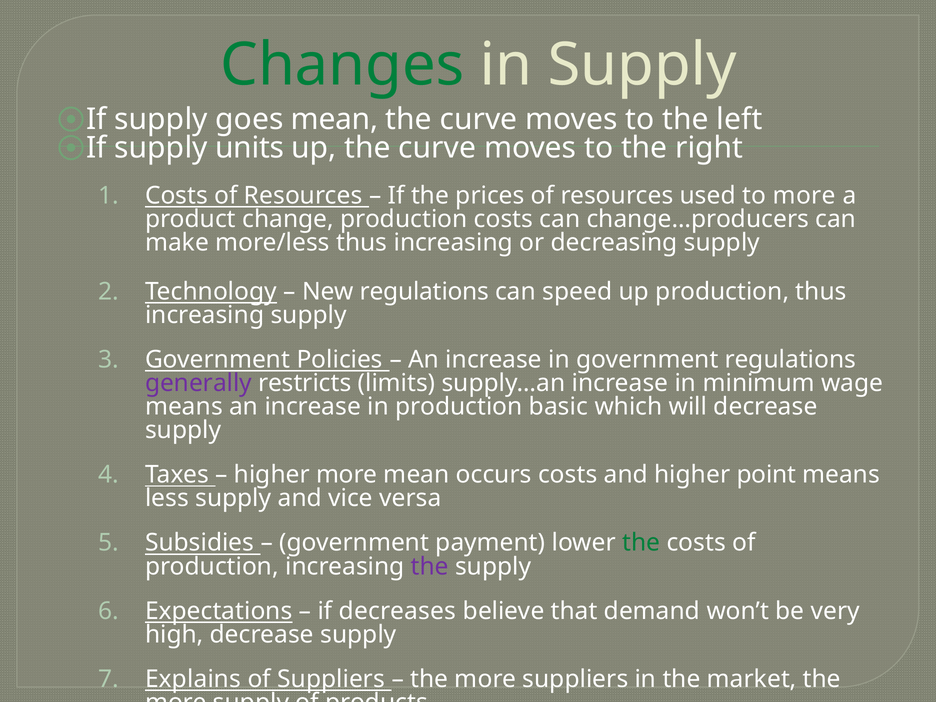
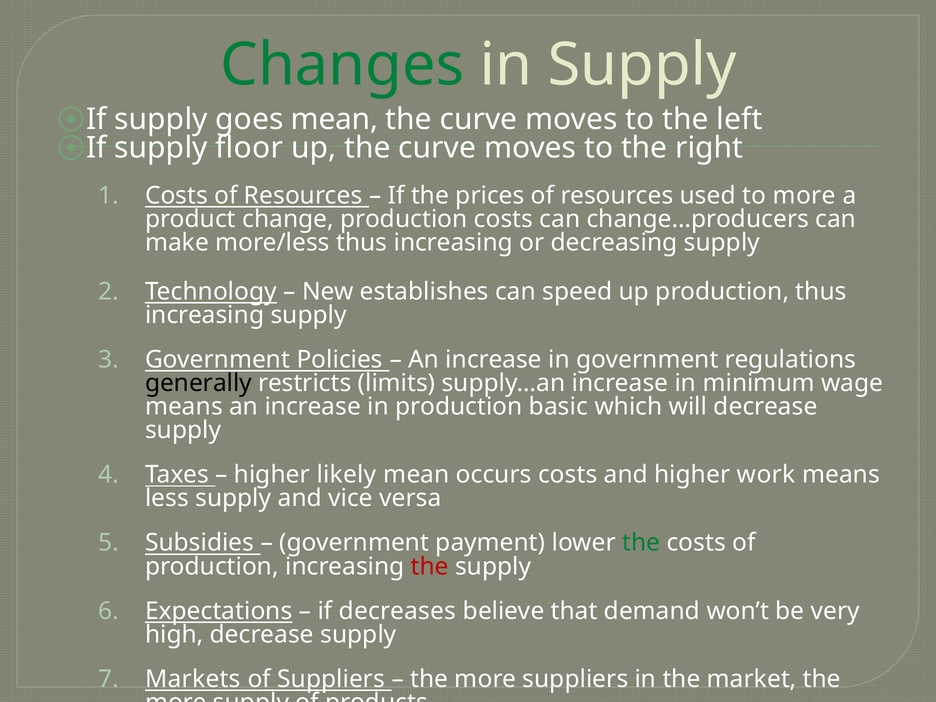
units: units -> floor
New regulations: regulations -> establishes
generally colour: purple -> black
higher more: more -> likely
point: point -> work
the at (430, 566) colour: purple -> red
Explains: Explains -> Markets
